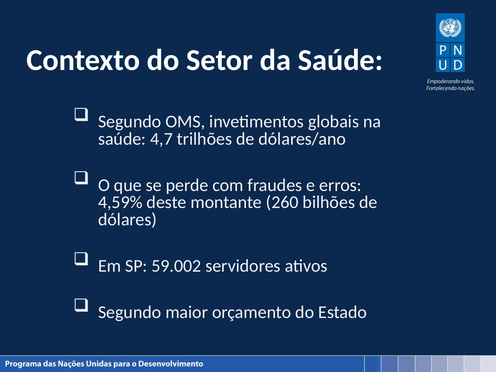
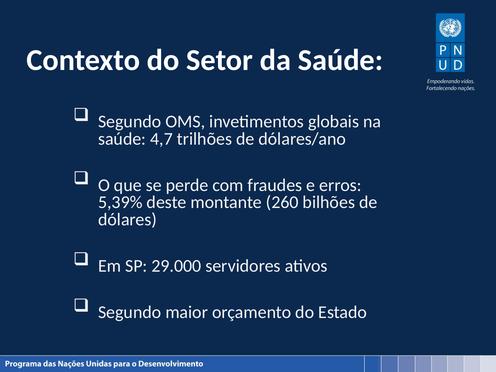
4,59%: 4,59% -> 5,39%
59.002: 59.002 -> 29.000
